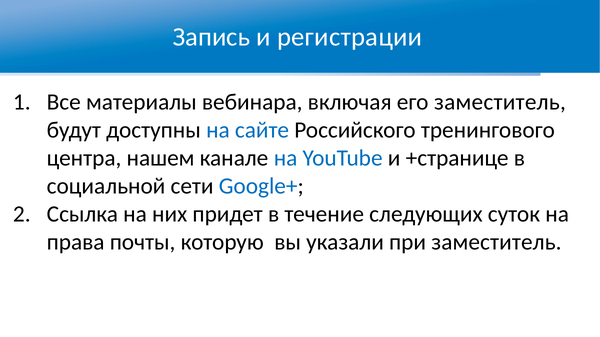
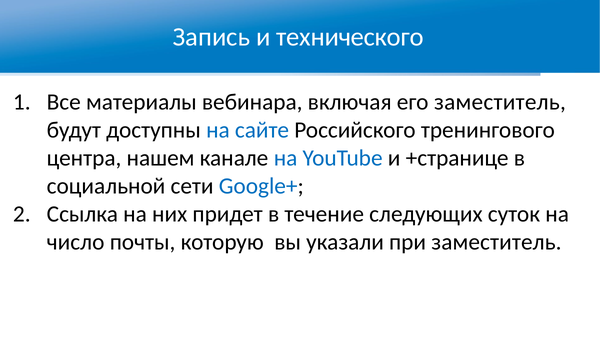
регистрации: регистрации -> технического
права: права -> число
